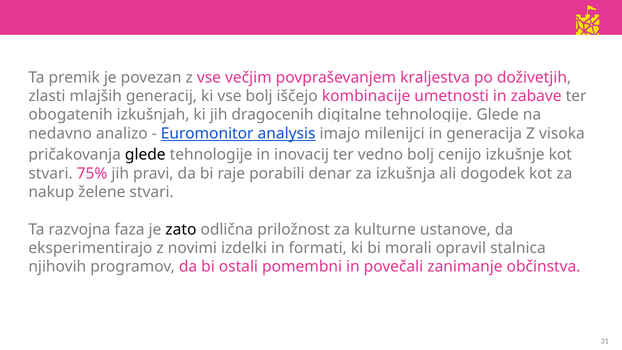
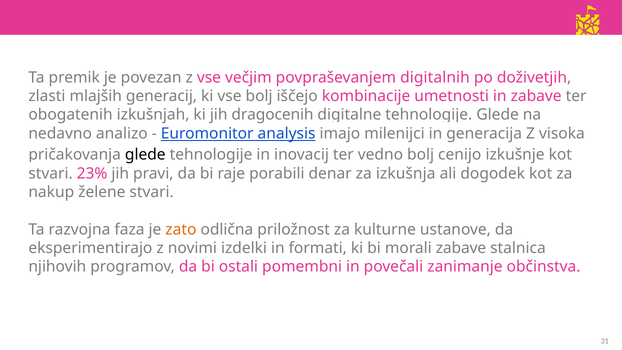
kraljestva: kraljestva -> digitalnih
75%: 75% -> 23%
zato colour: black -> orange
morali opravil: opravil -> zabave
